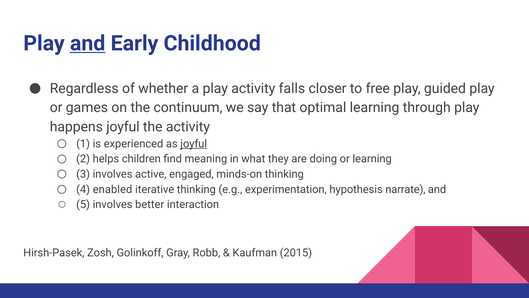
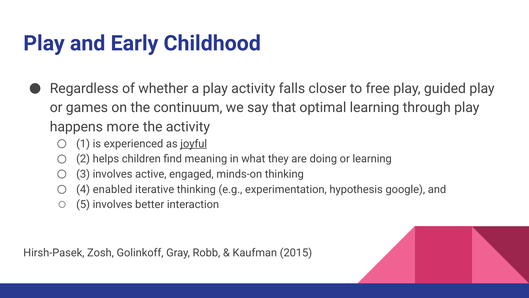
and at (88, 43) underline: present -> none
happens joyful: joyful -> more
narrate: narrate -> google
